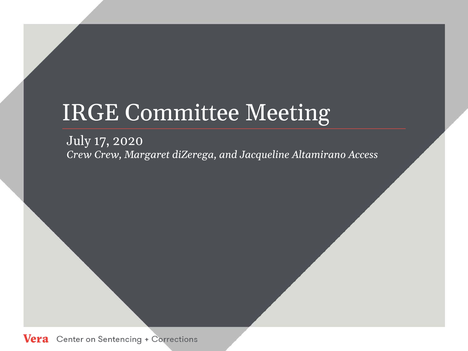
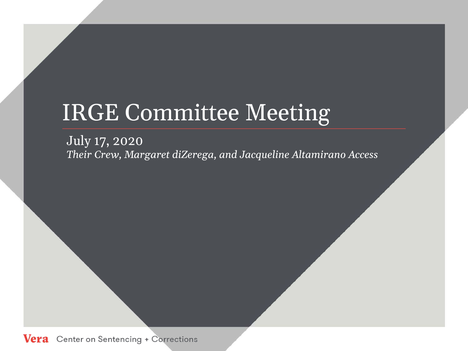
Crew at (79, 155): Crew -> Their
